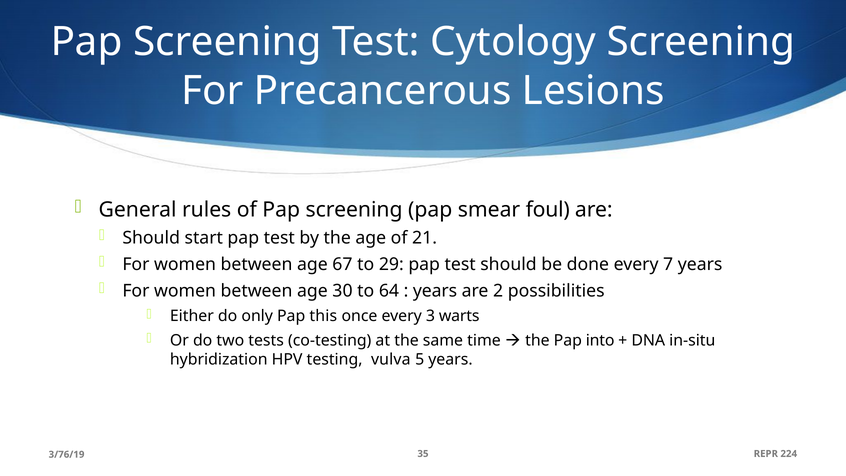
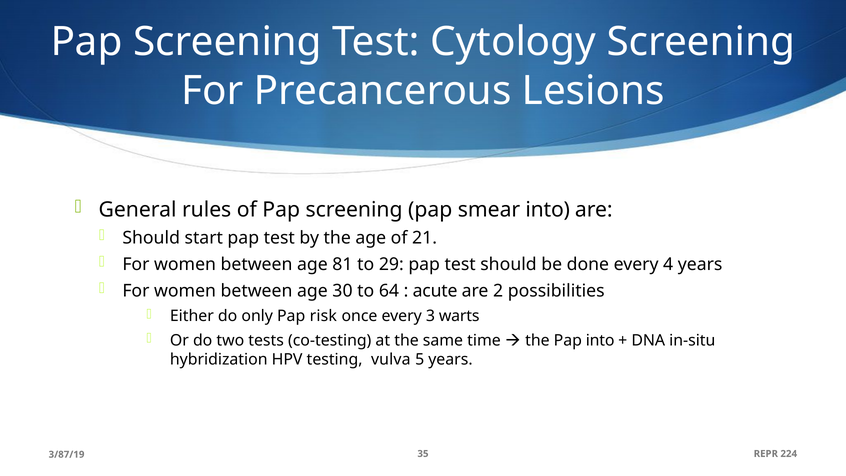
smear foul: foul -> into
67: 67 -> 81
7: 7 -> 4
years at (435, 291): years -> acute
this: this -> risk
3/76/19: 3/76/19 -> 3/87/19
